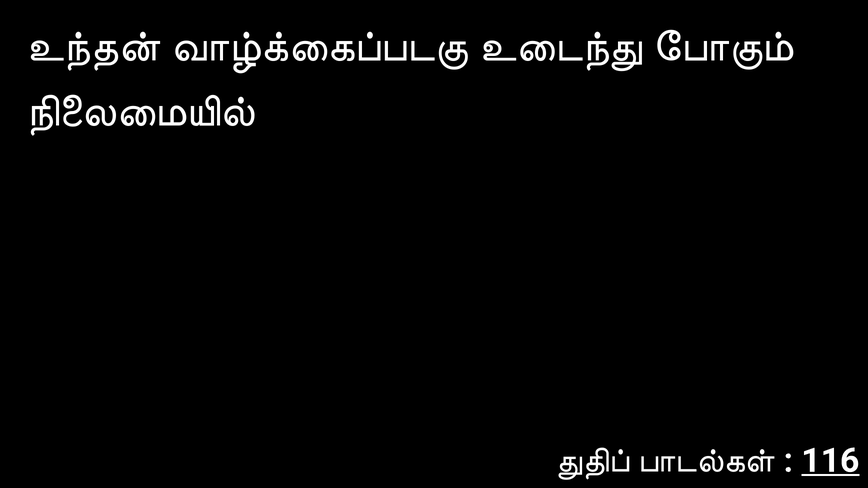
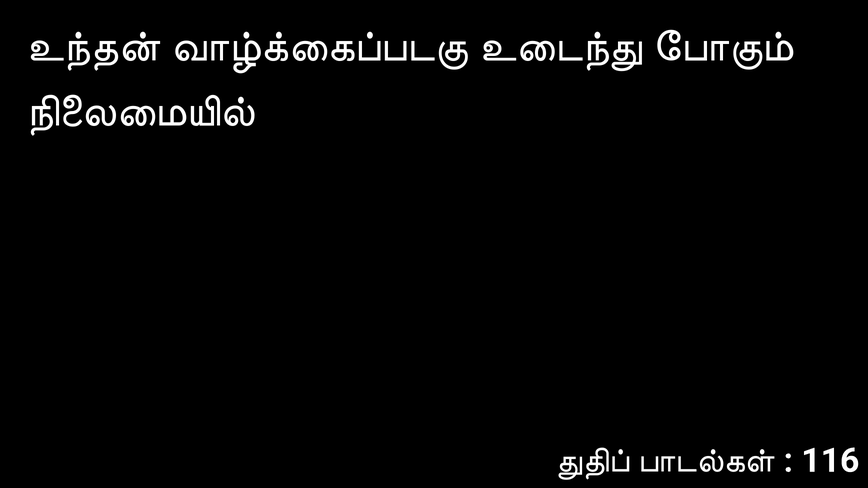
116 underline: present -> none
